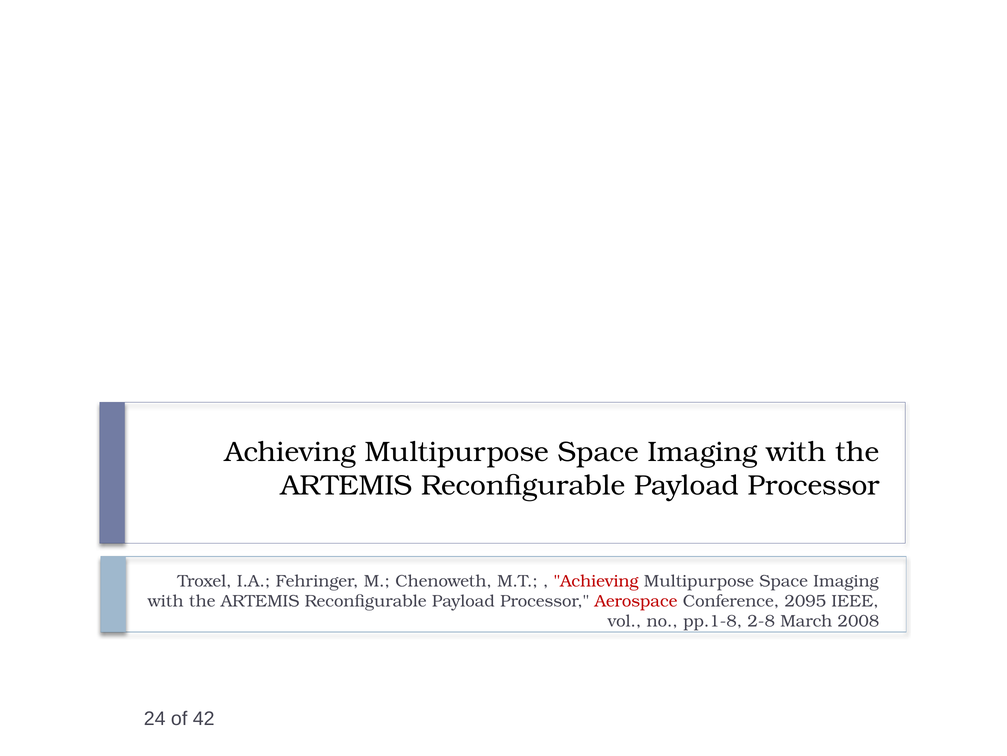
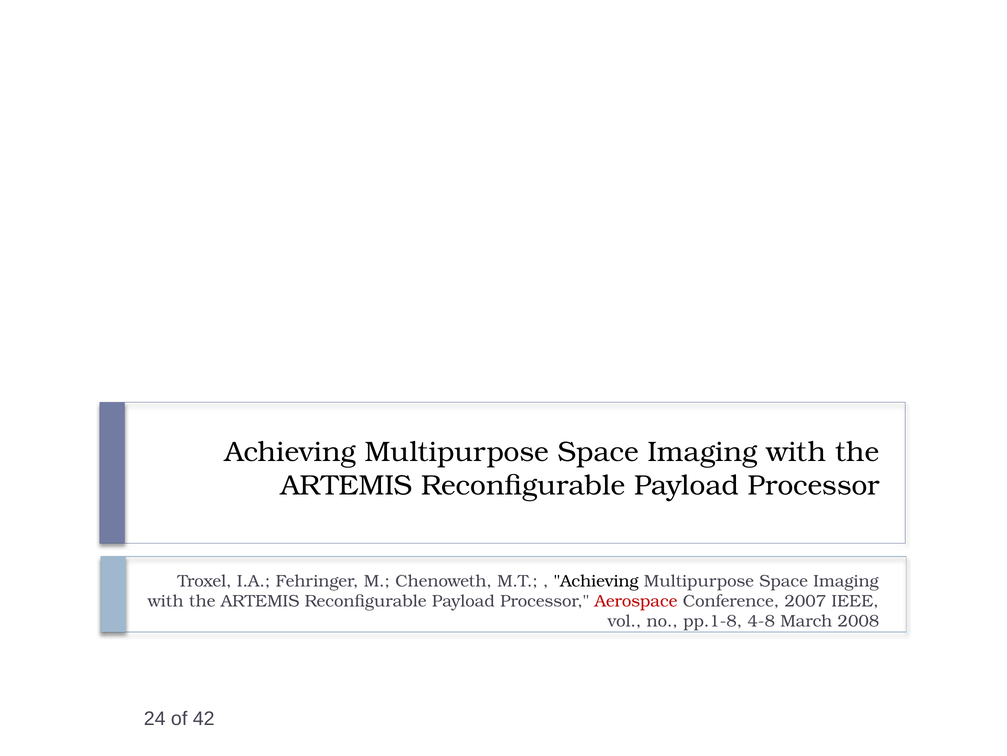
Achieving at (596, 581) colour: red -> black
2095: 2095 -> 2007
2-8: 2-8 -> 4-8
